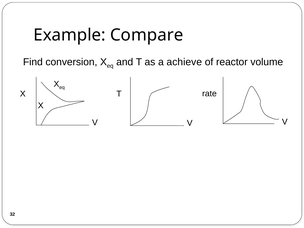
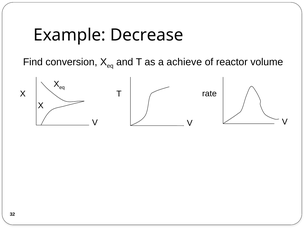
Compare: Compare -> Decrease
